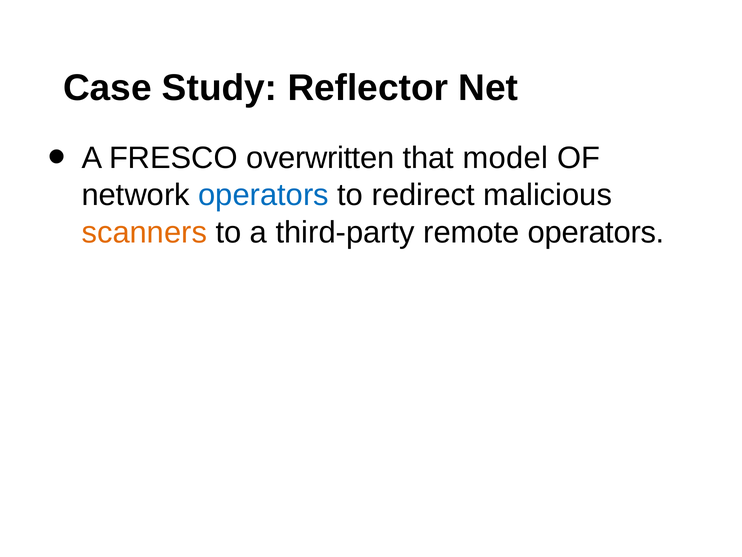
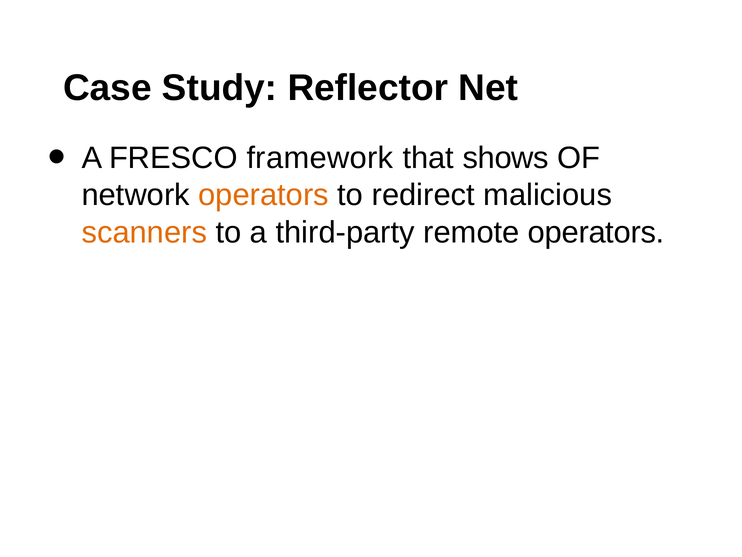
overwritten: overwritten -> framework
model: model -> shows
operators at (264, 195) colour: blue -> orange
